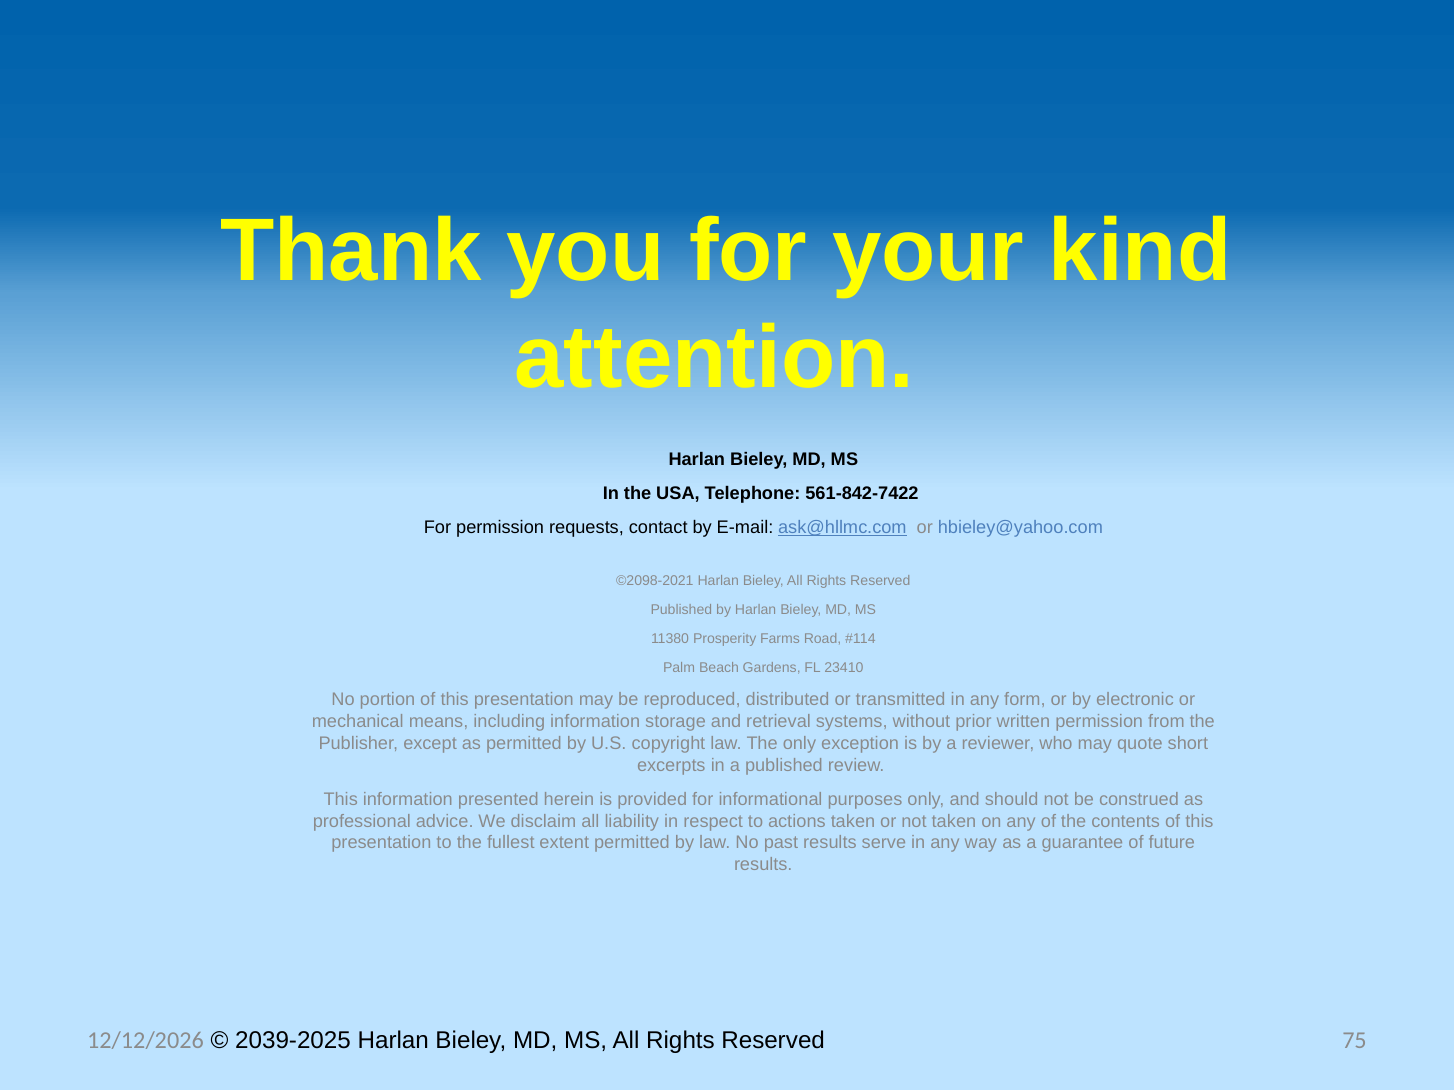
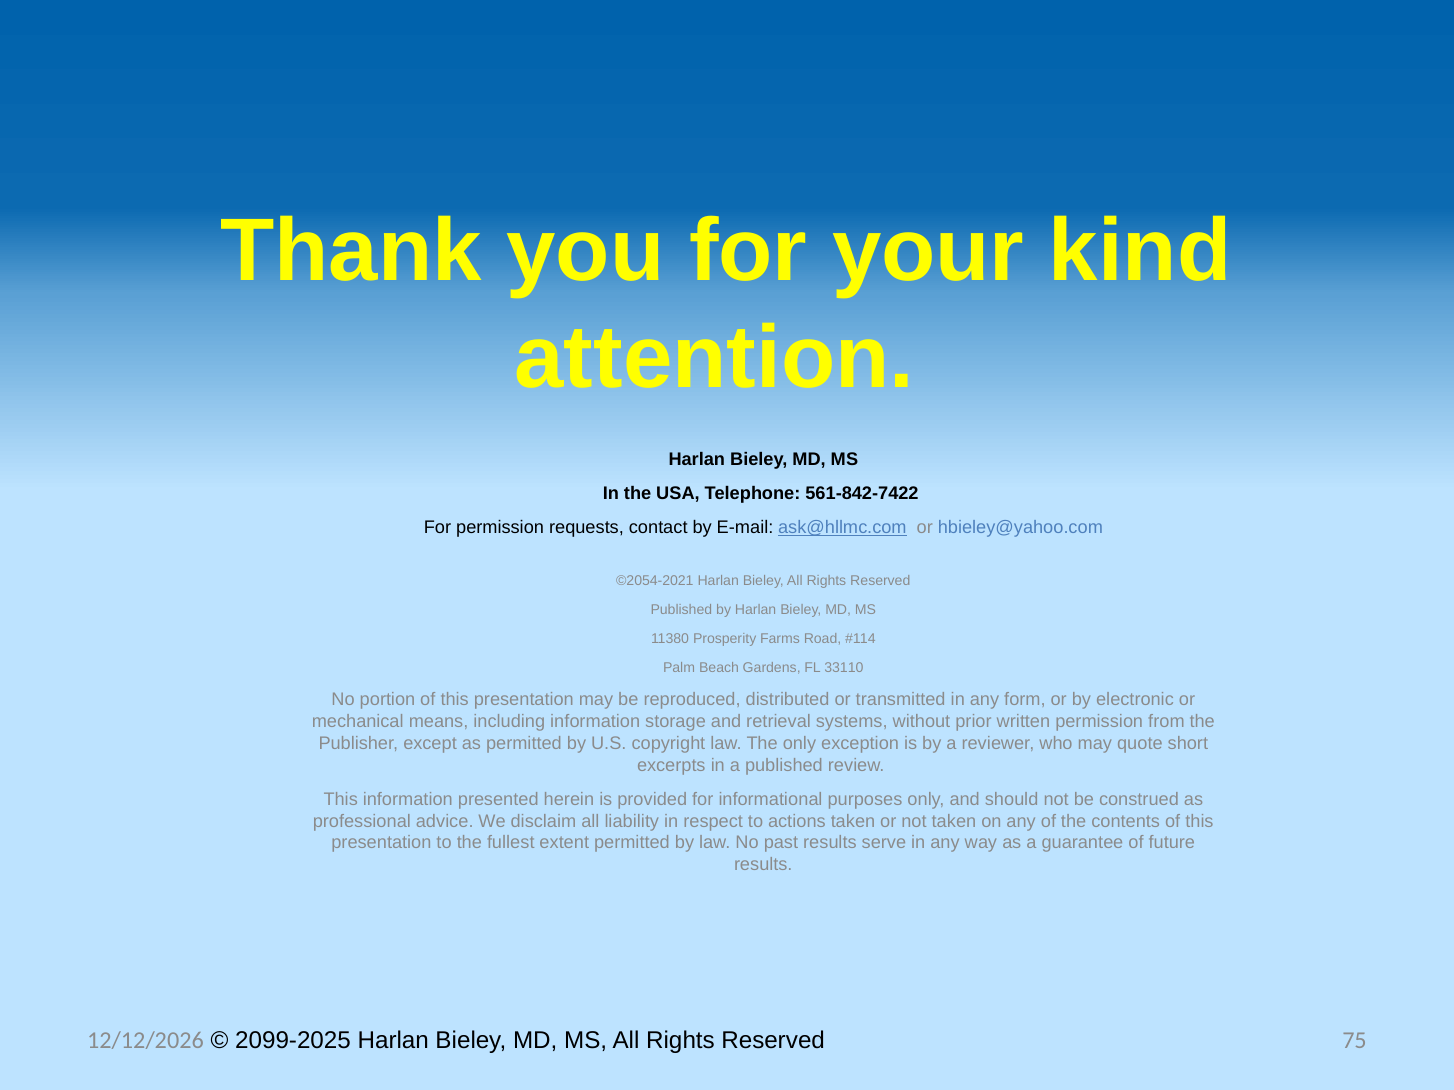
©2098-2021: ©2098-2021 -> ©2054-2021
23410: 23410 -> 33110
2039-2025: 2039-2025 -> 2099-2025
